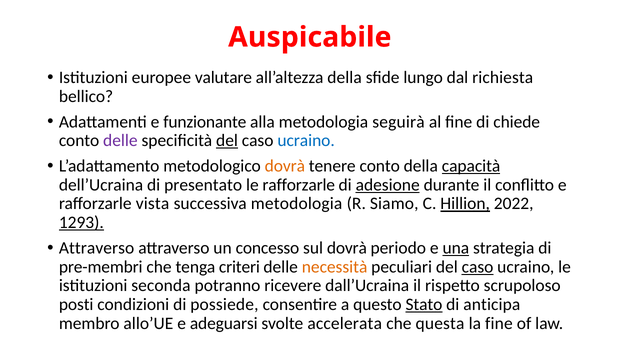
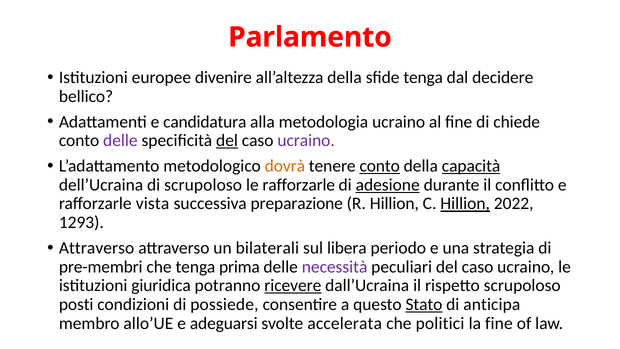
Auspicabile: Auspicabile -> Parlamento
valutare: valutare -> divenire
sfide lungo: lungo -> tenga
richiesta: richiesta -> decidere
funzionante: funzionante -> candidatura
metodologia seguirà: seguirà -> ucraino
ucraino at (306, 141) colour: blue -> purple
conto at (380, 166) underline: none -> present
di presentato: presentato -> scrupoloso
successiva metodologia: metodologia -> preparazione
R Siamo: Siamo -> Hillion
1293 underline: present -> none
concesso: concesso -> bilaterali
sul dovrà: dovrà -> libera
una underline: present -> none
criteri: criteri -> prima
necessità colour: orange -> purple
caso at (478, 267) underline: present -> none
seconda: seconda -> giuridica
ricevere underline: none -> present
questa: questa -> politici
